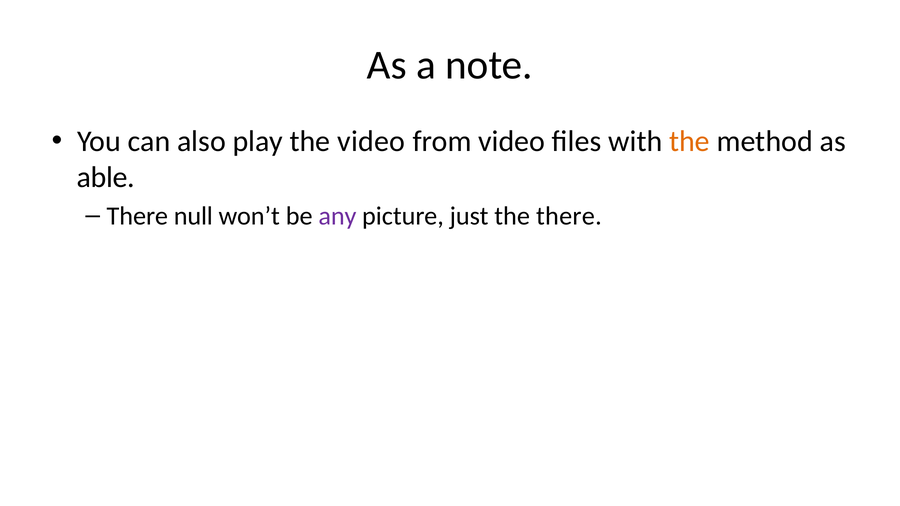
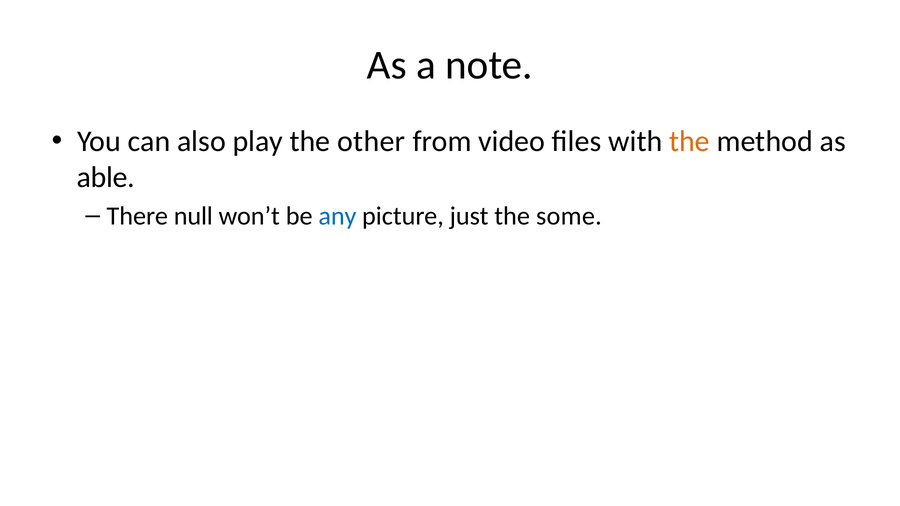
the video: video -> other
any colour: purple -> blue
the there: there -> some
